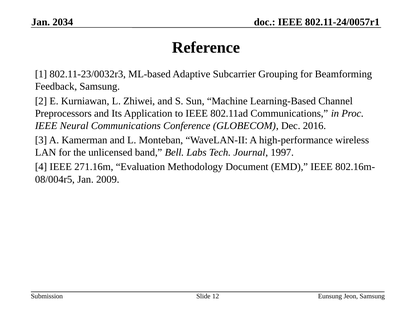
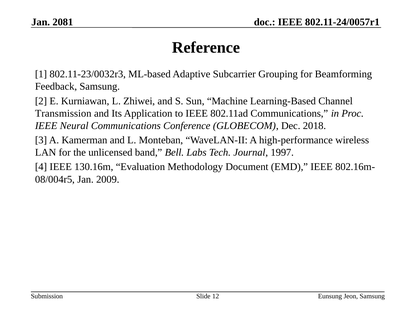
2034: 2034 -> 2081
Preprocessors: Preprocessors -> Transmission
2016: 2016 -> 2018
271.16m: 271.16m -> 130.16m
